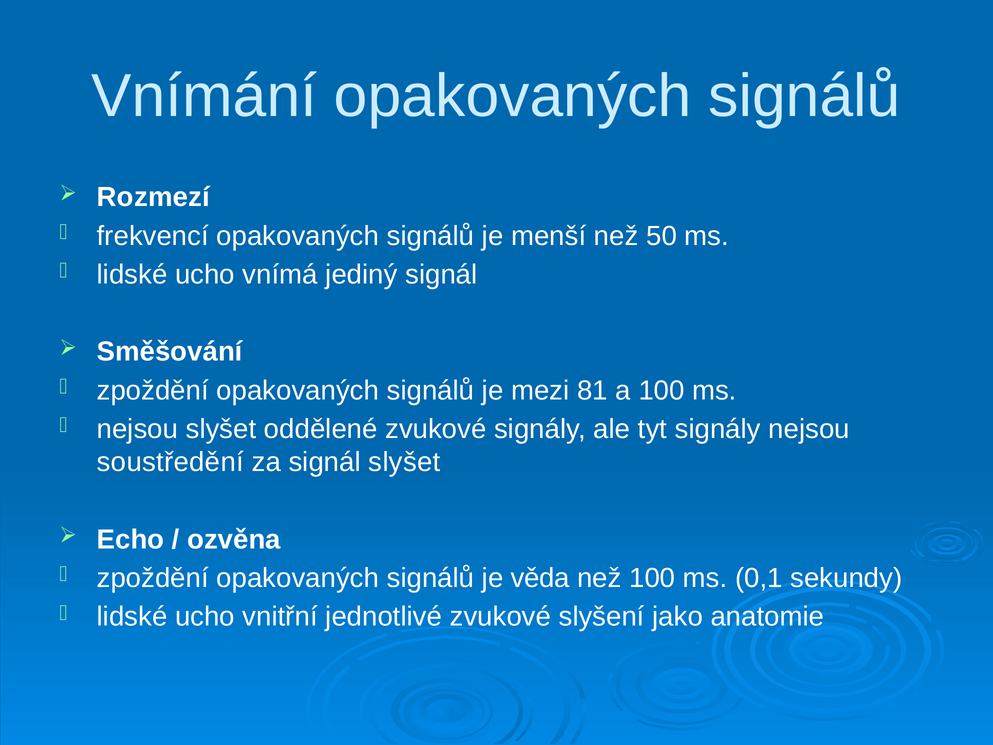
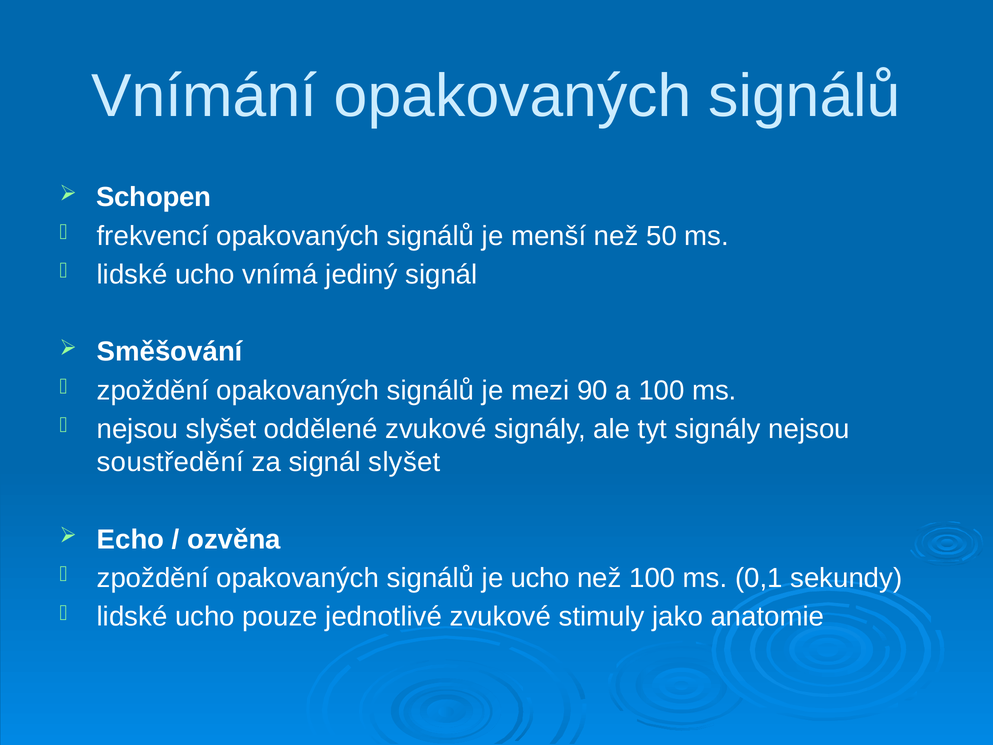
Rozmezí: Rozmezí -> Schopen
81: 81 -> 90
je věda: věda -> ucho
vnitřní: vnitřní -> pouze
slyšení: slyšení -> stimuly
